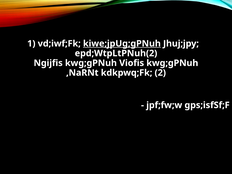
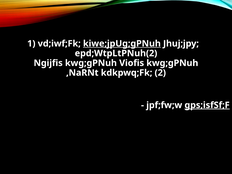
gps;isfSf;F underline: none -> present
